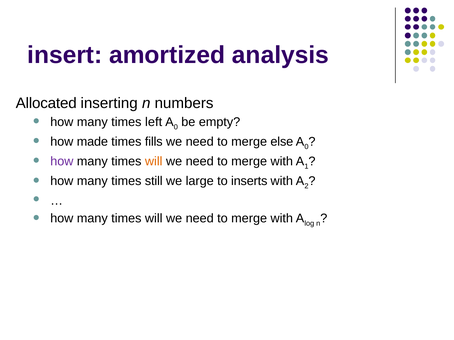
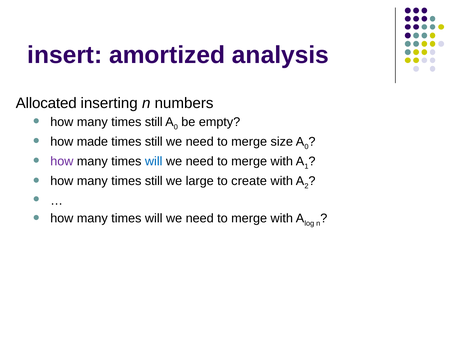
left at (154, 122): left -> still
fills at (154, 142): fills -> still
else: else -> size
will at (154, 162) colour: orange -> blue
inserts: inserts -> create
